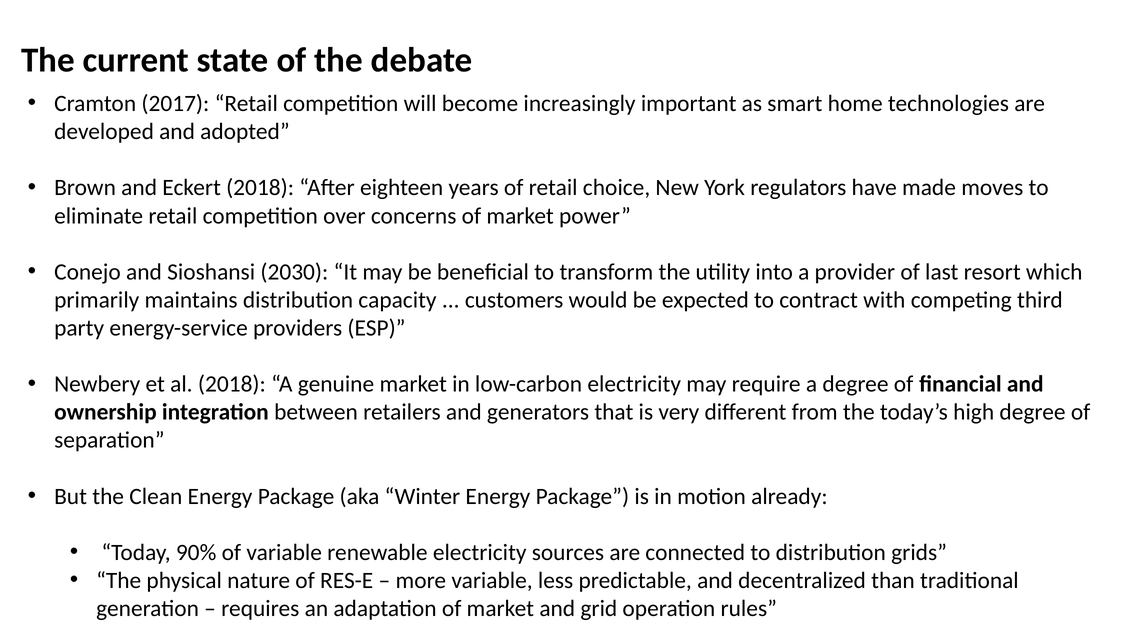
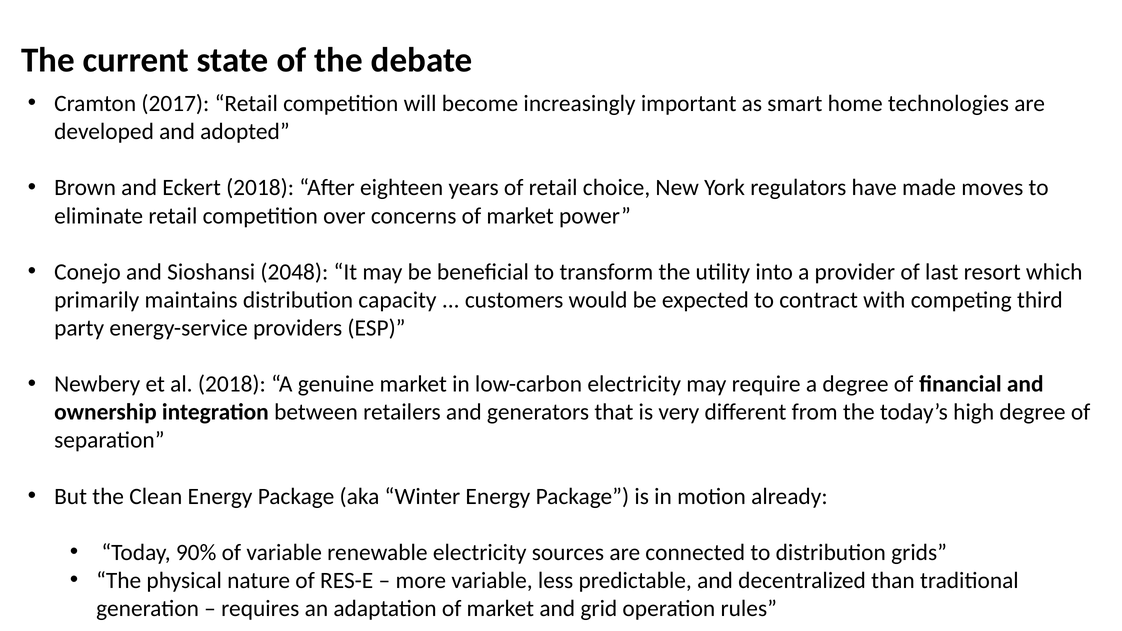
2030: 2030 -> 2048
